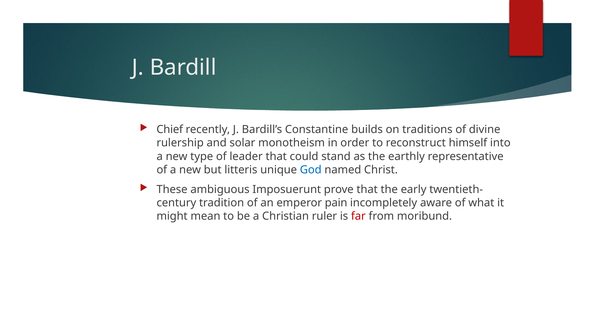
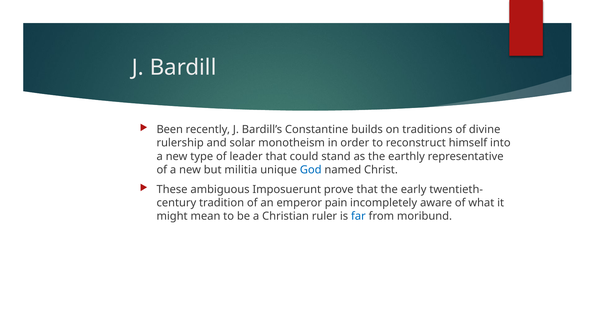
Chief: Chief -> Been
litteris: litteris -> militia
far colour: red -> blue
